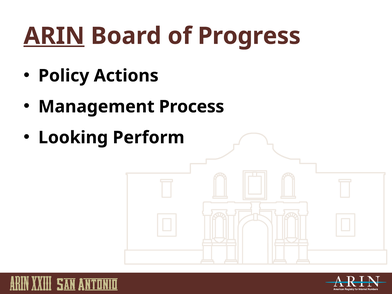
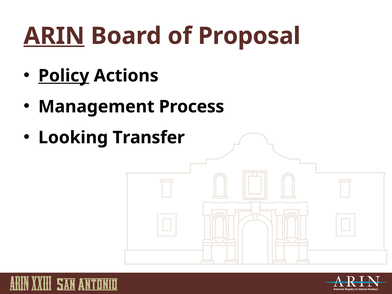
Progress: Progress -> Proposal
Policy underline: none -> present
Perform: Perform -> Transfer
